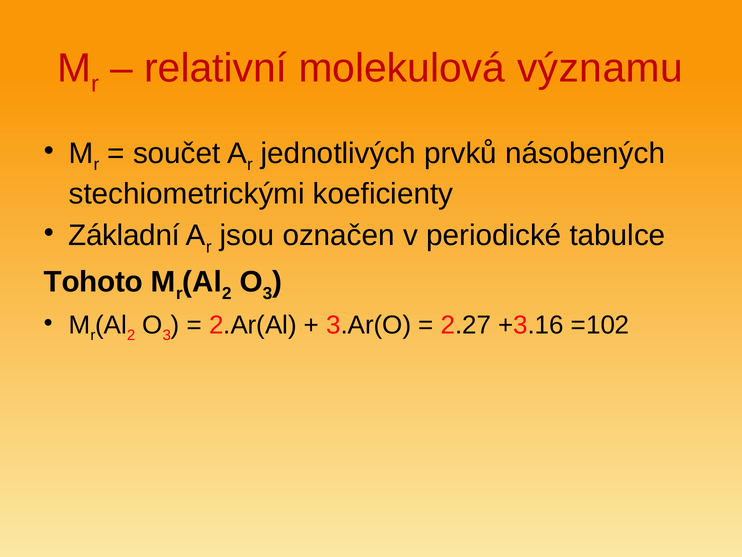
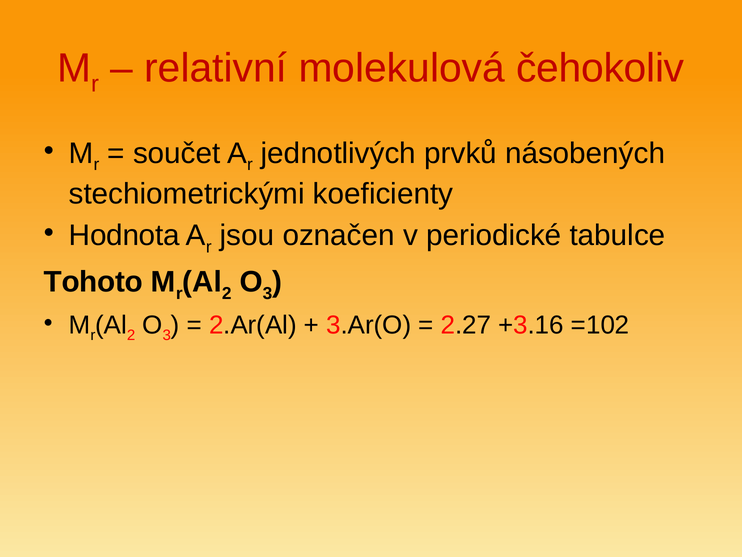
významu: významu -> čehokoliv
Základní: Základní -> Hodnota
